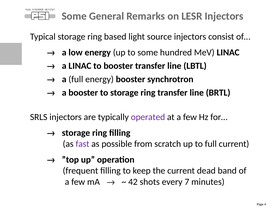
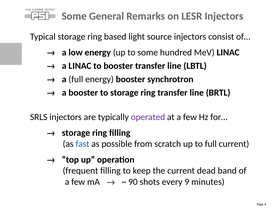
fast colour: purple -> blue
42: 42 -> 90
7: 7 -> 9
